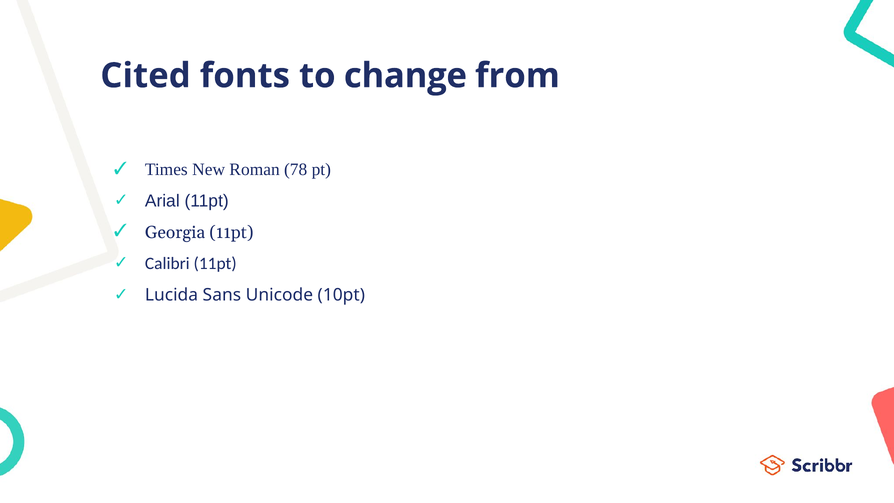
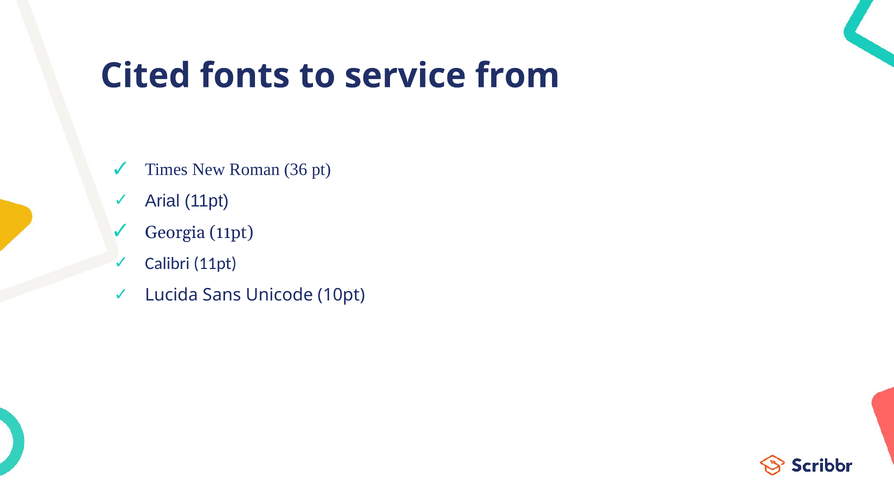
change: change -> service
78: 78 -> 36
